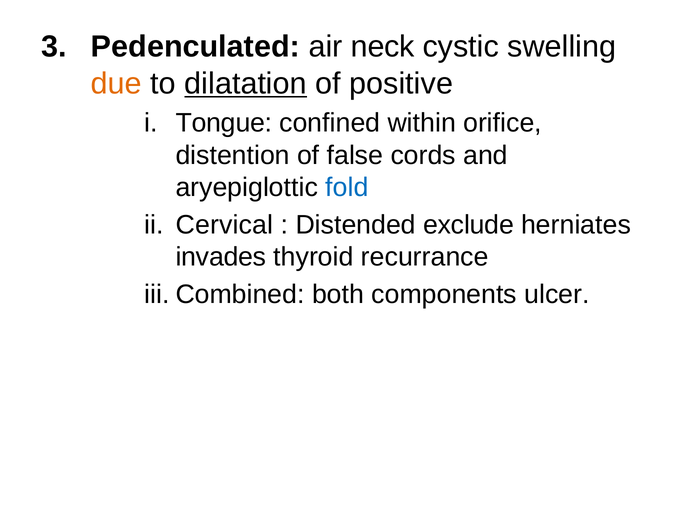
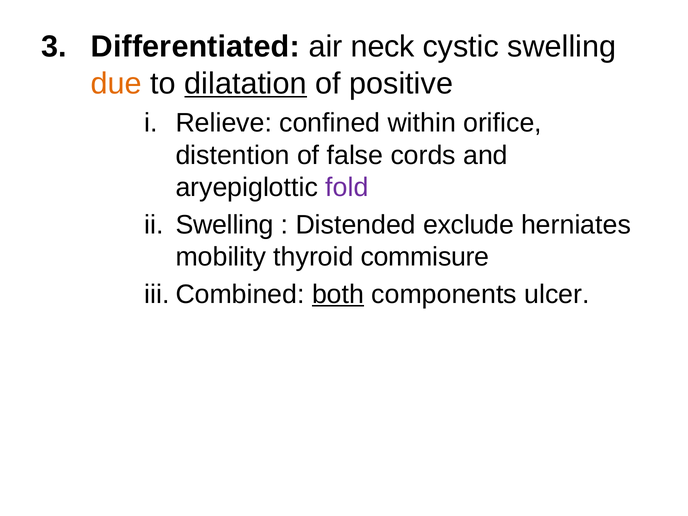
Pedenculated: Pedenculated -> Differentiated
Tongue: Tongue -> Relieve
fold colour: blue -> purple
Cervical at (224, 225): Cervical -> Swelling
invades: invades -> mobility
recurrance: recurrance -> commisure
both underline: none -> present
